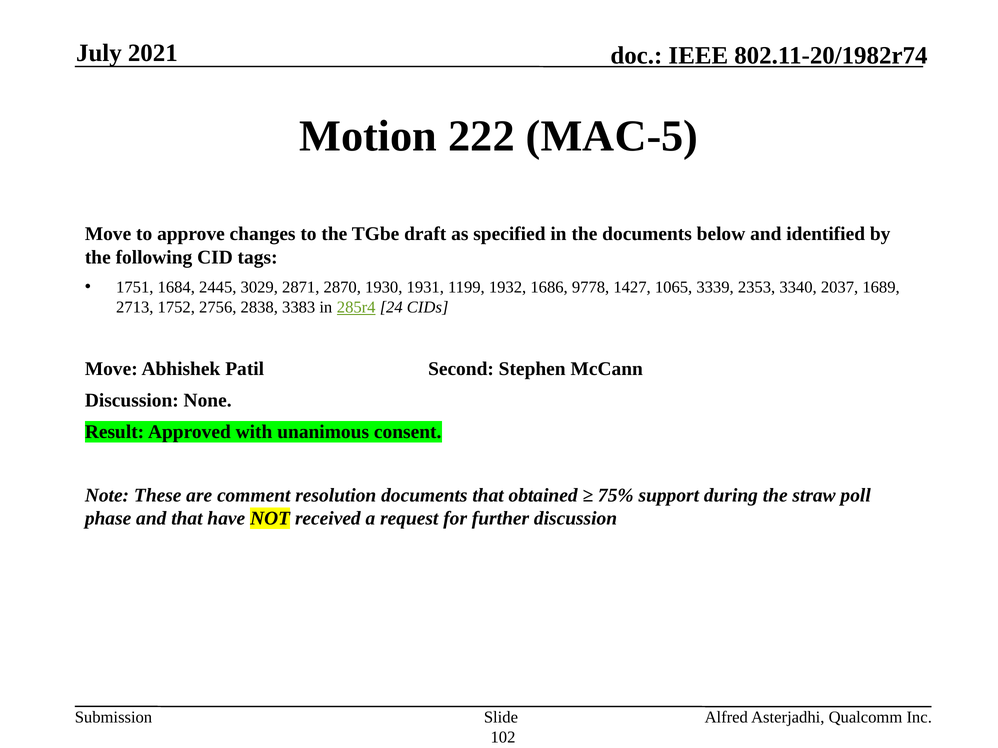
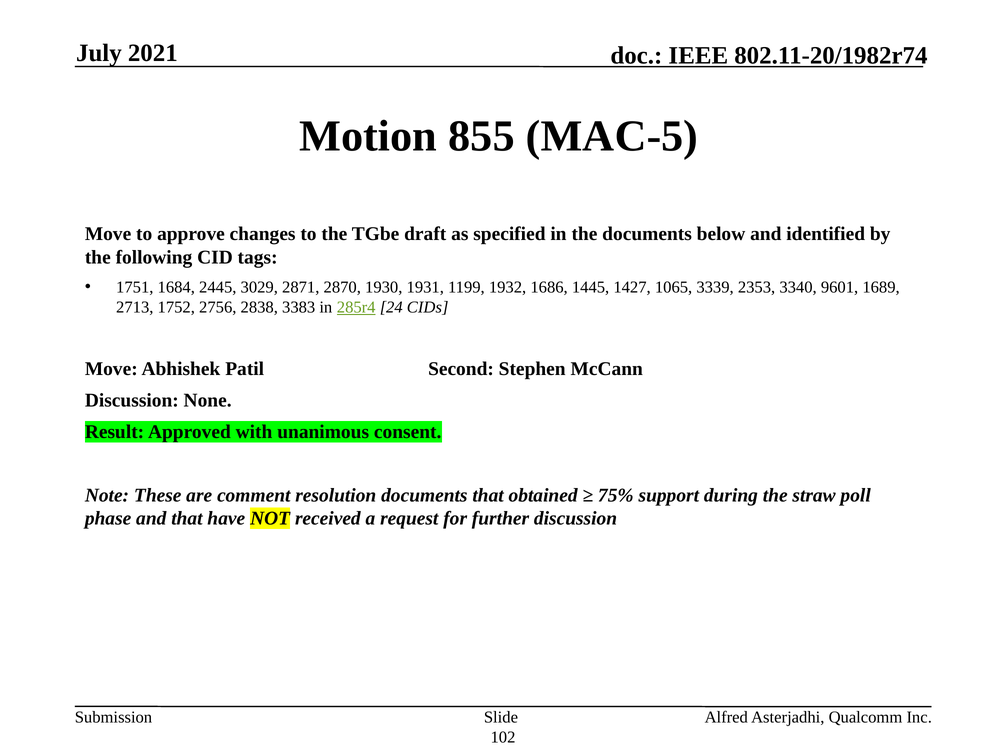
222: 222 -> 855
9778: 9778 -> 1445
2037: 2037 -> 9601
